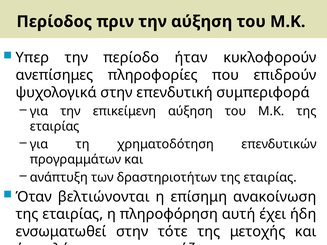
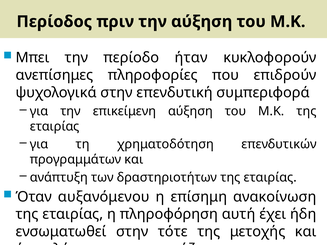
Υπερ: Υπερ -> Μπει
βελτιώνονται: βελτιώνονται -> αυξανόμενου
